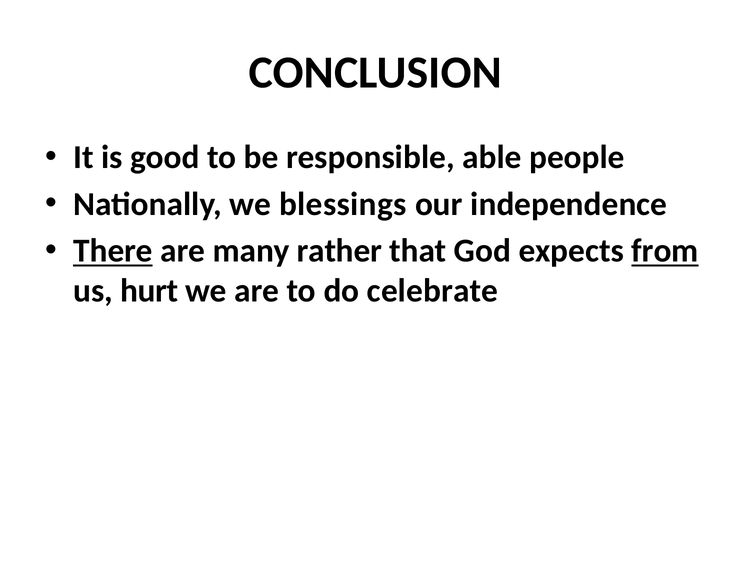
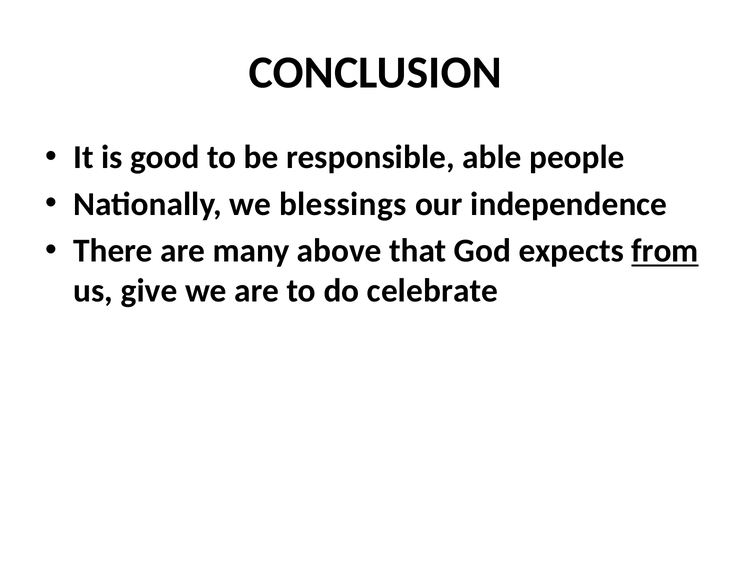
There underline: present -> none
rather: rather -> above
hurt: hurt -> give
